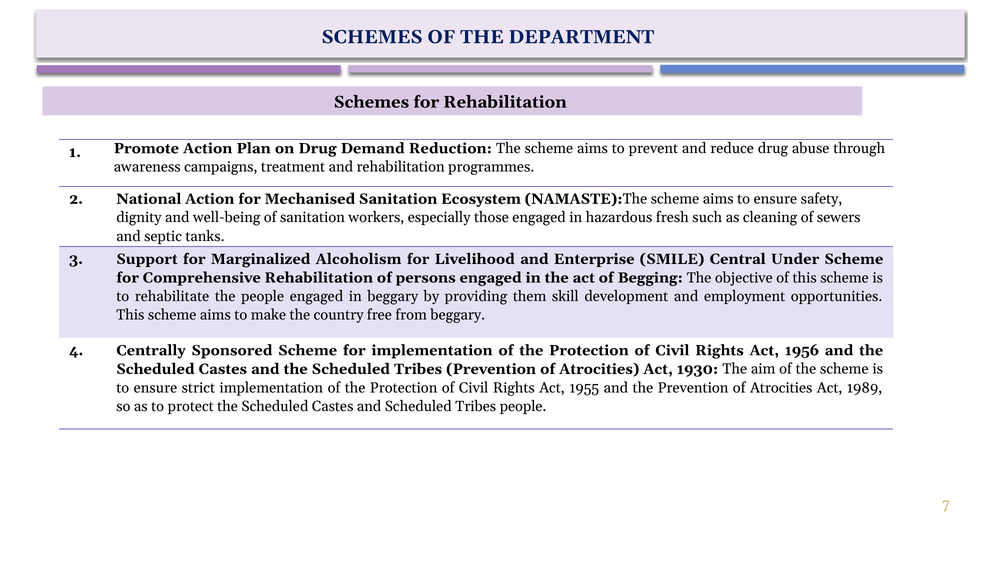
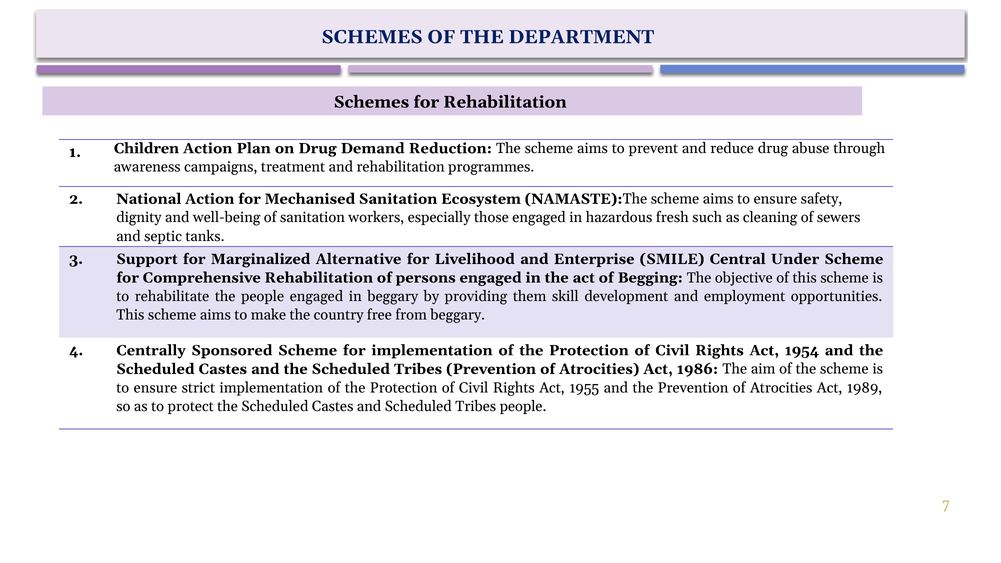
Promote: Promote -> Children
Alcoholism: Alcoholism -> Alternative
1956: 1956 -> 1954
1930: 1930 -> 1986
